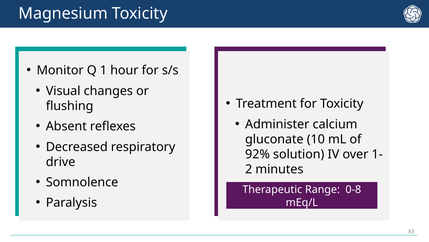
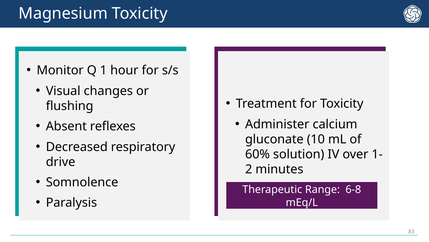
92%: 92% -> 60%
0-8: 0-8 -> 6-8
